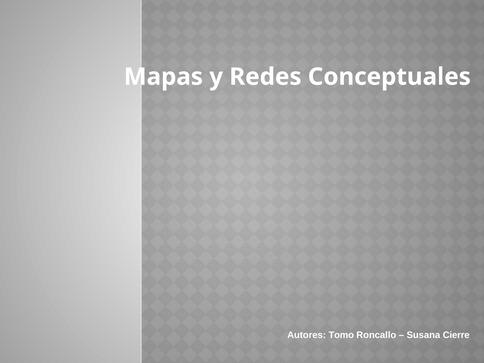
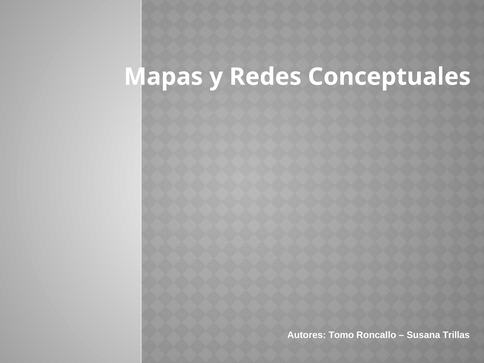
Cierre: Cierre -> Trillas
